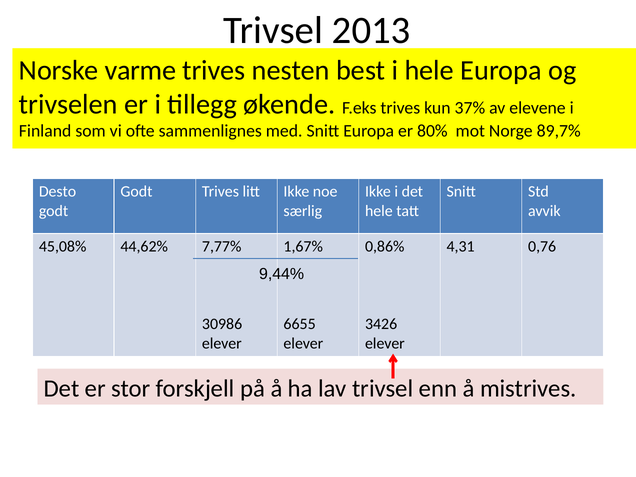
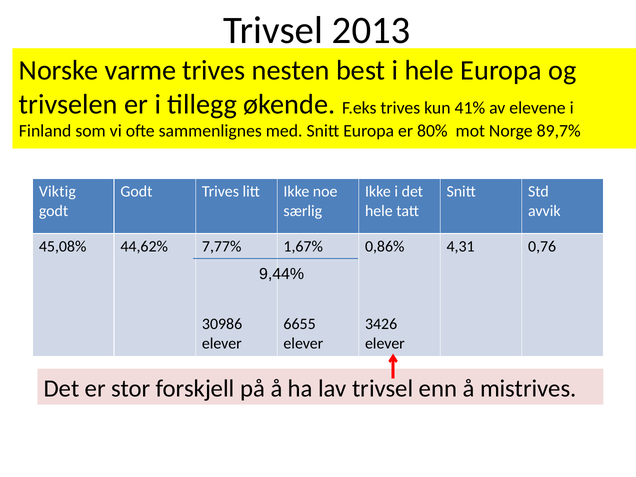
37%: 37% -> 41%
Desto: Desto -> Viktig
